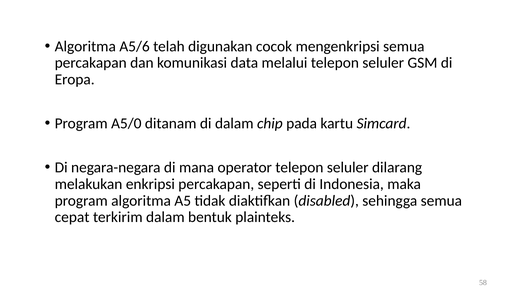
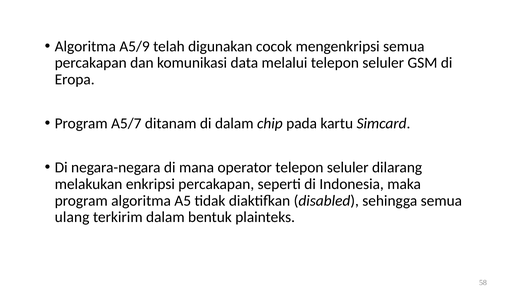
A5/6: A5/6 -> A5/9
A5/0: A5/0 -> A5/7
cepat: cepat -> ulang
